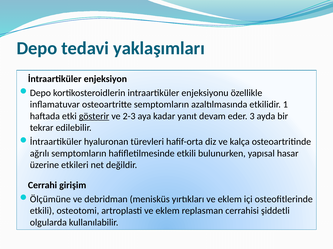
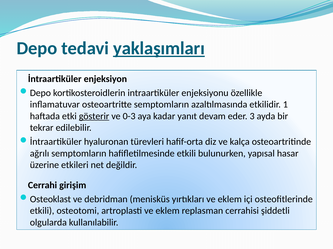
yaklaşımları underline: none -> present
2-3: 2-3 -> 0-3
Ölçümüne: Ölçümüne -> Osteoklast
